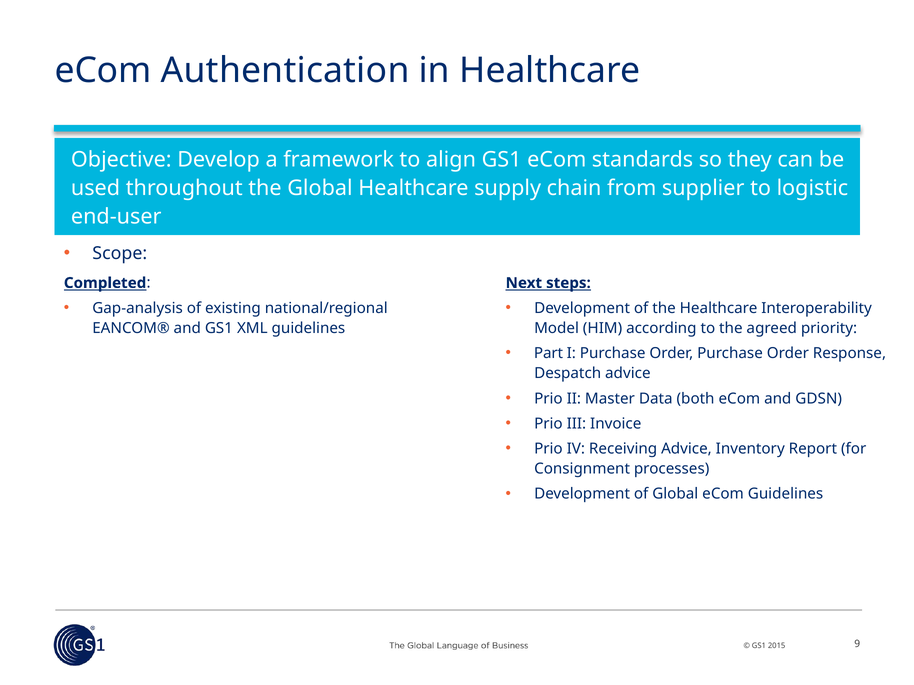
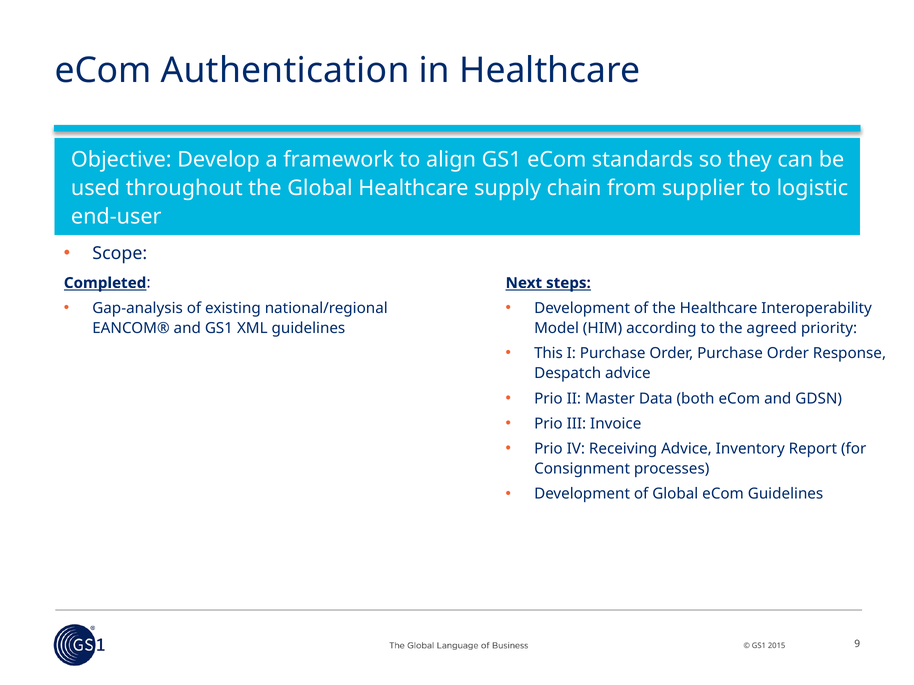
Part: Part -> This
